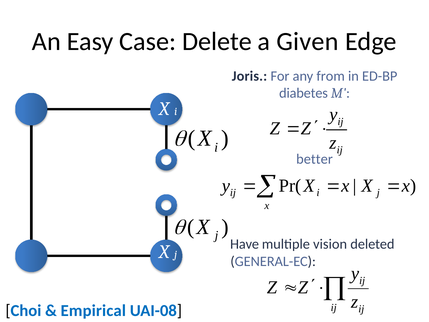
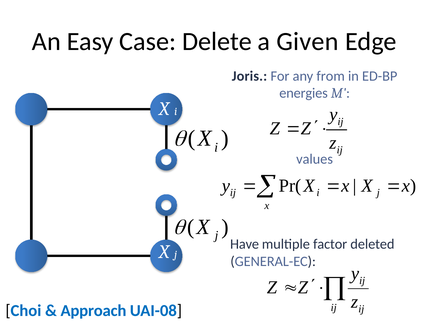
diabetes: diabetes -> energies
better: better -> values
vision: vision -> factor
Empirical: Empirical -> Approach
